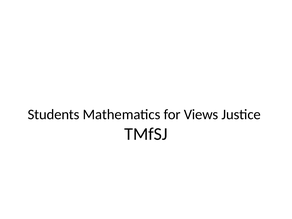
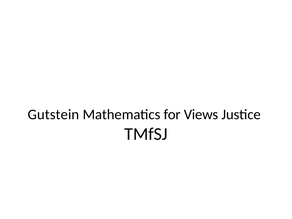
Students: Students -> Gutstein
